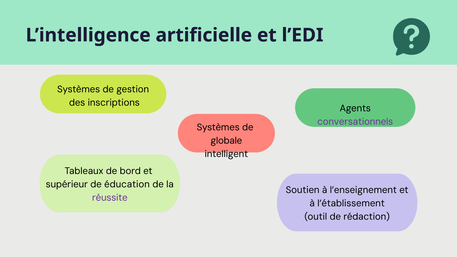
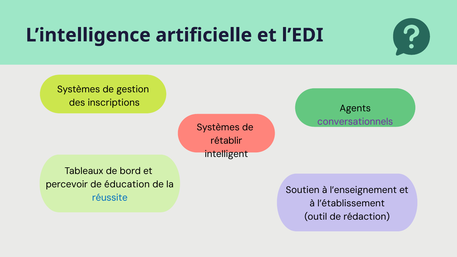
globale: globale -> rétablir
supérieur: supérieur -> percevoir
réussite colour: purple -> blue
